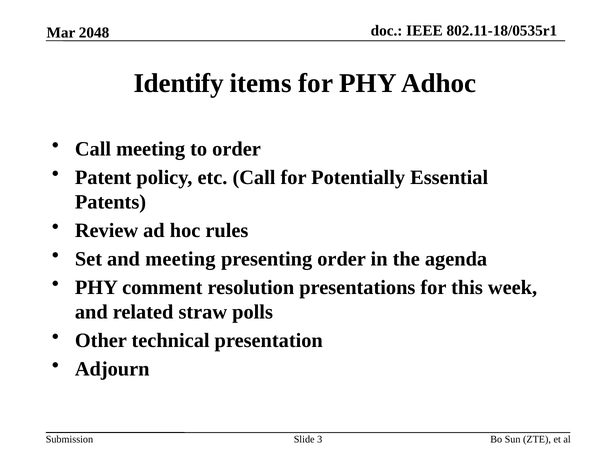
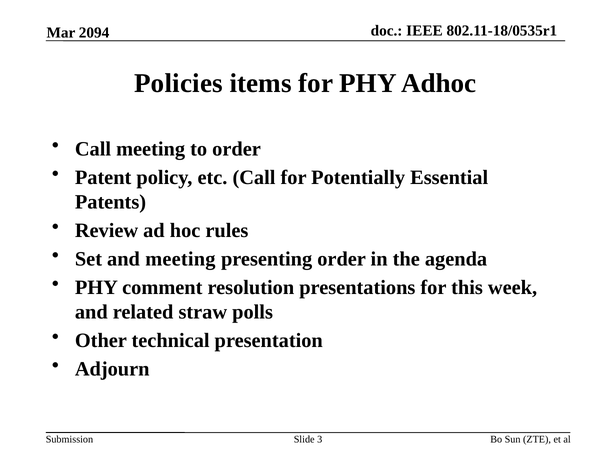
2048: 2048 -> 2094
Identify: Identify -> Policies
